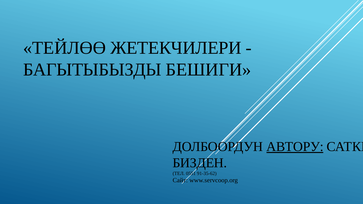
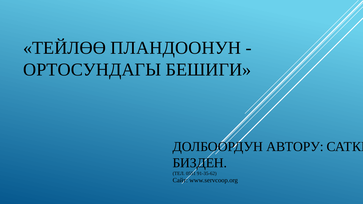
ЖЕТЕКЧИЛЕРИ: ЖЕТЕКЧИЛЕРИ -> ПЛАНДООНУН
БАГЫТЫБЫЗДЫ: БАГЫТЫБЫЗДЫ -> ОРТОСУНДАГЫ
АВТОРУ underline: present -> none
